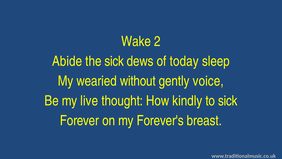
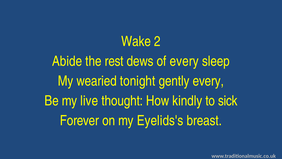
the sick: sick -> rest
of today: today -> every
without: without -> tonight
gently voice: voice -> every
Forever's: Forever's -> Eyelids's
